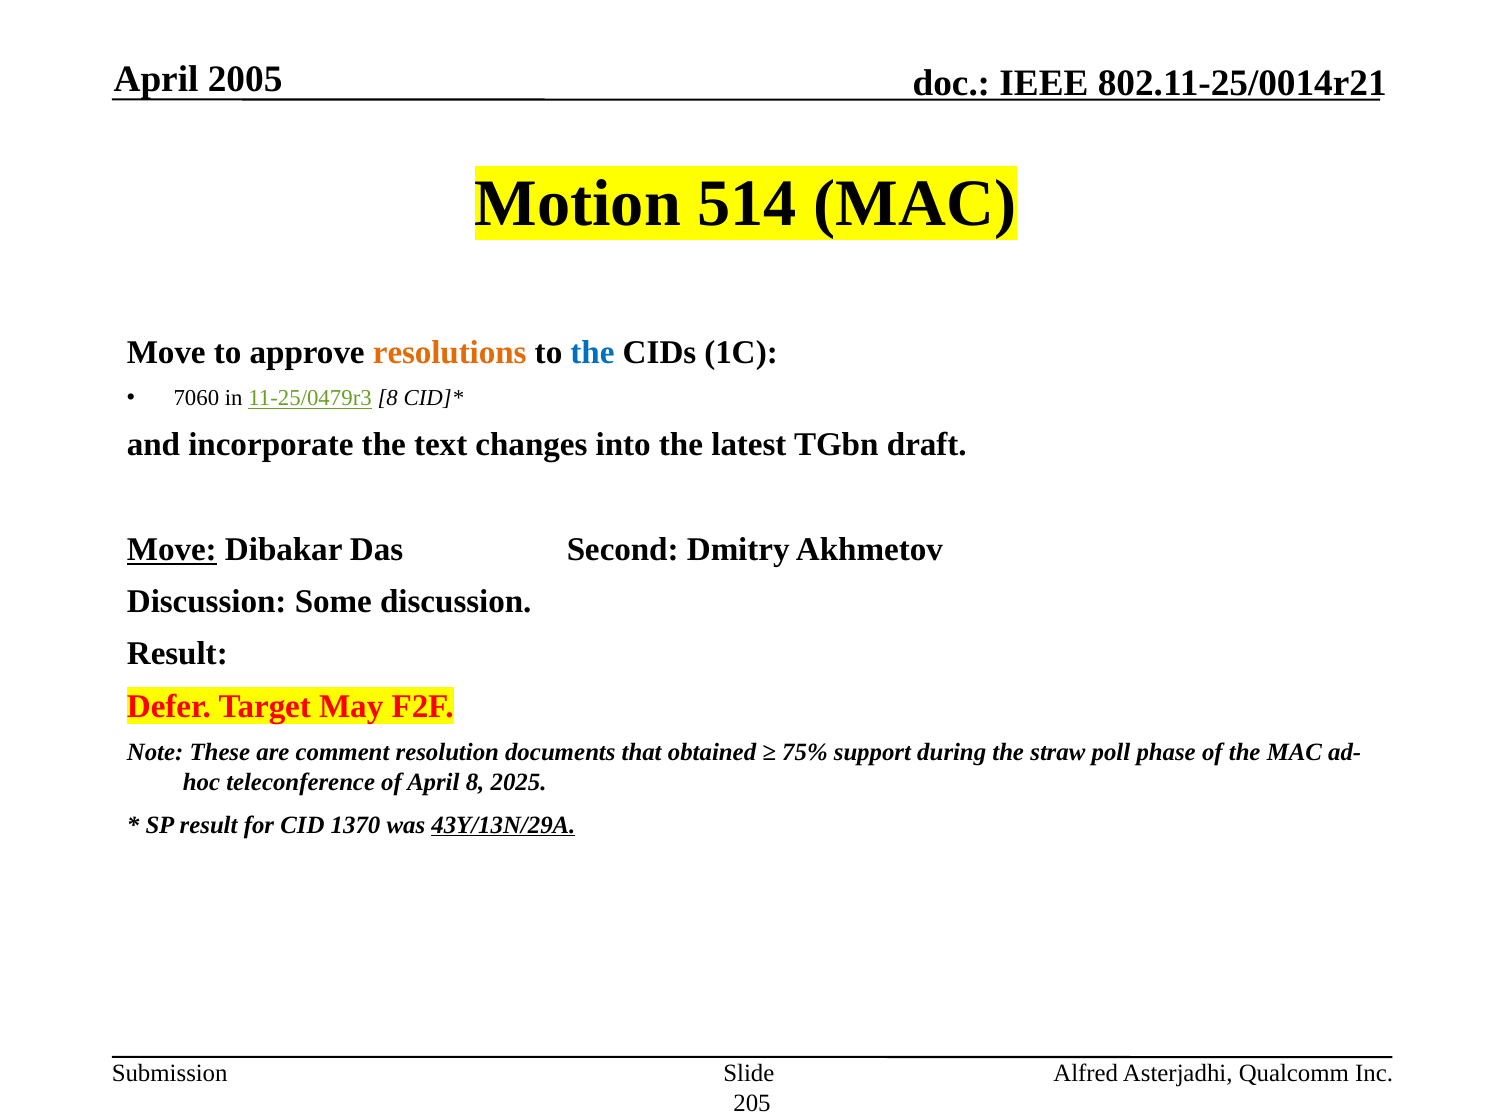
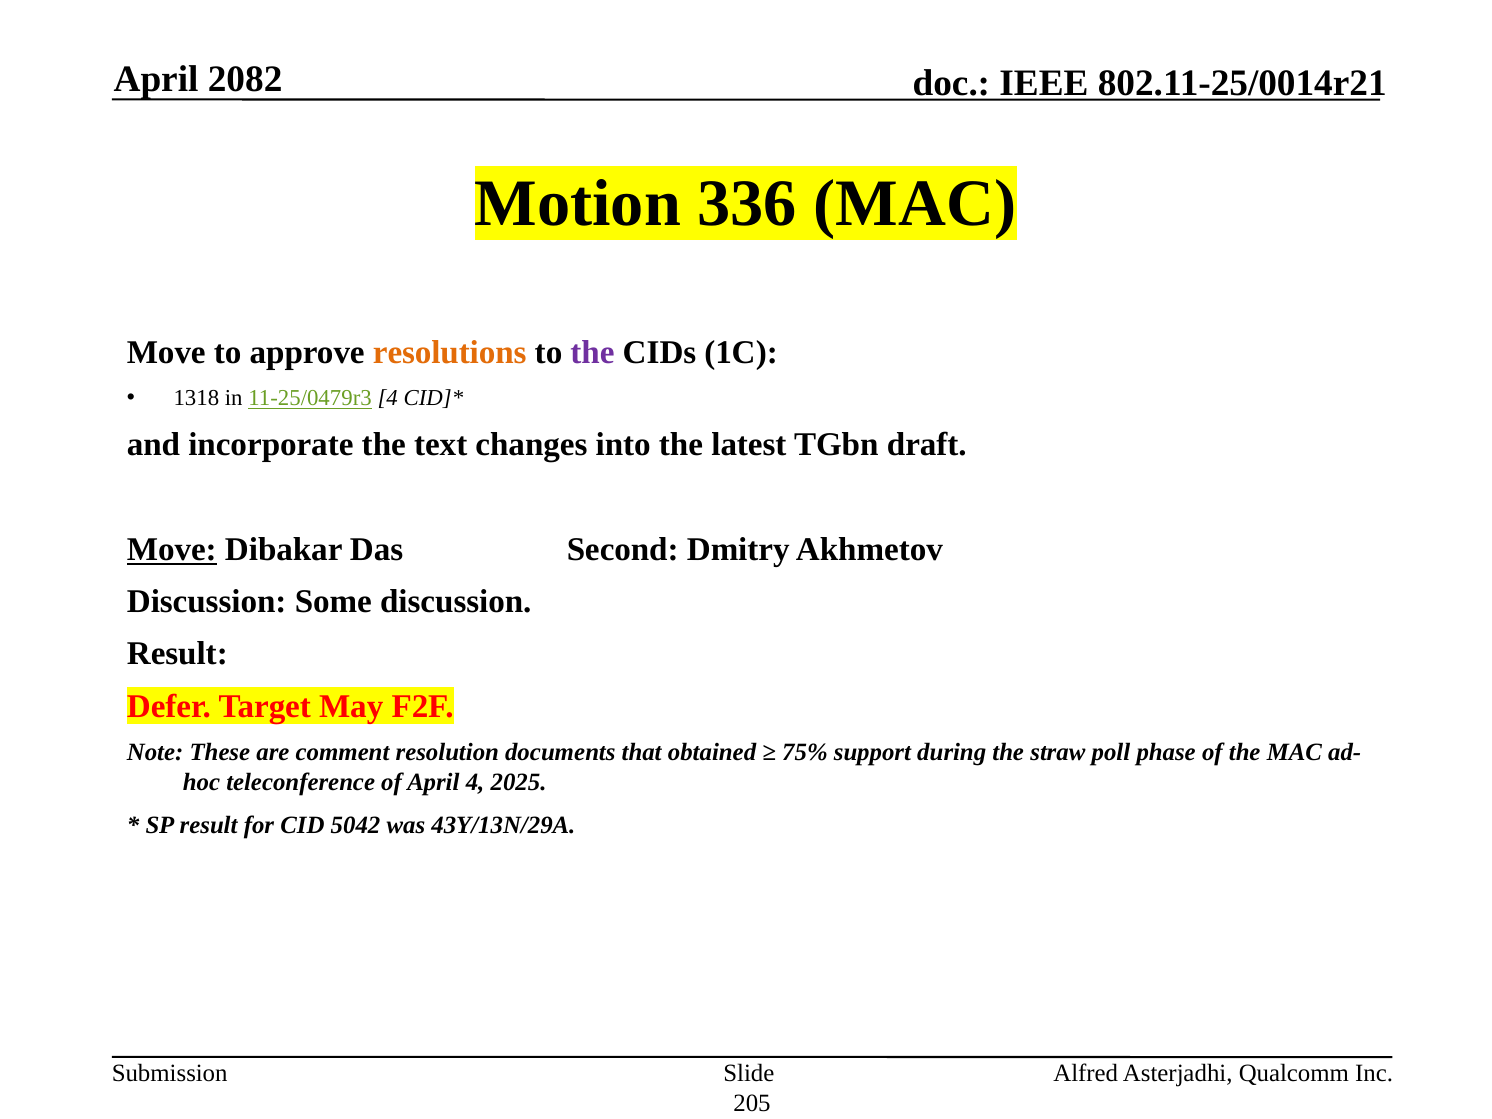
2005: 2005 -> 2082
514: 514 -> 336
the at (592, 353) colour: blue -> purple
7060: 7060 -> 1318
11-25/0479r3 8: 8 -> 4
April 8: 8 -> 4
1370: 1370 -> 5042
43Y/13N/29A underline: present -> none
